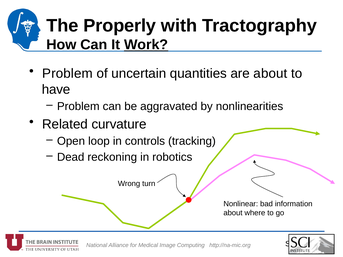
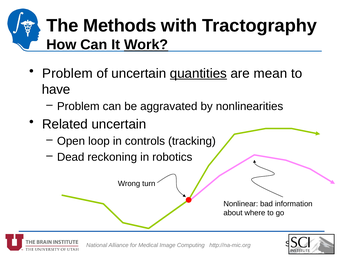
Properly: Properly -> Methods
quantities underline: none -> present
are about: about -> mean
Related curvature: curvature -> uncertain
